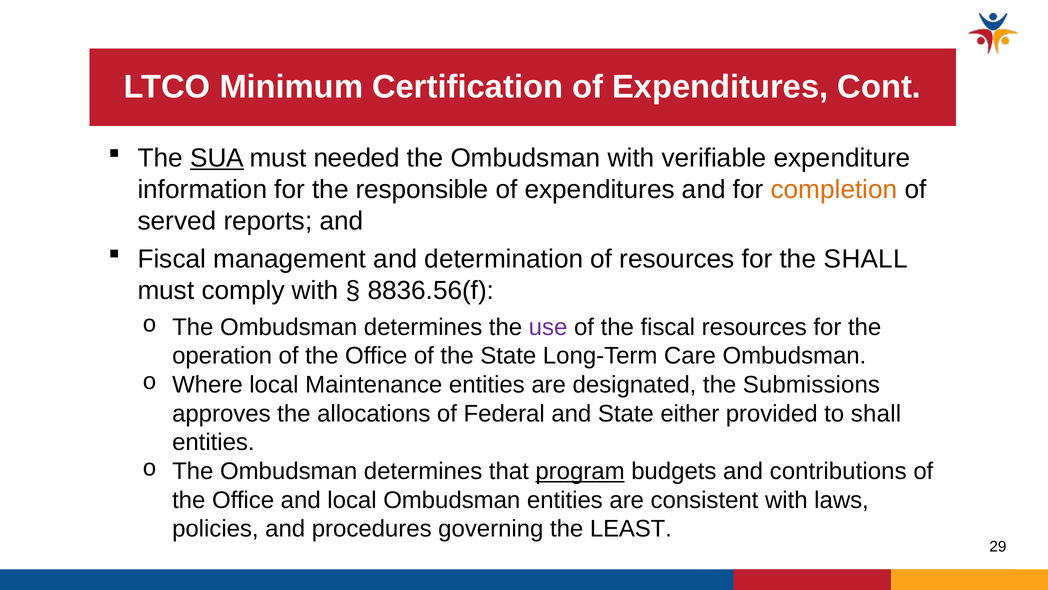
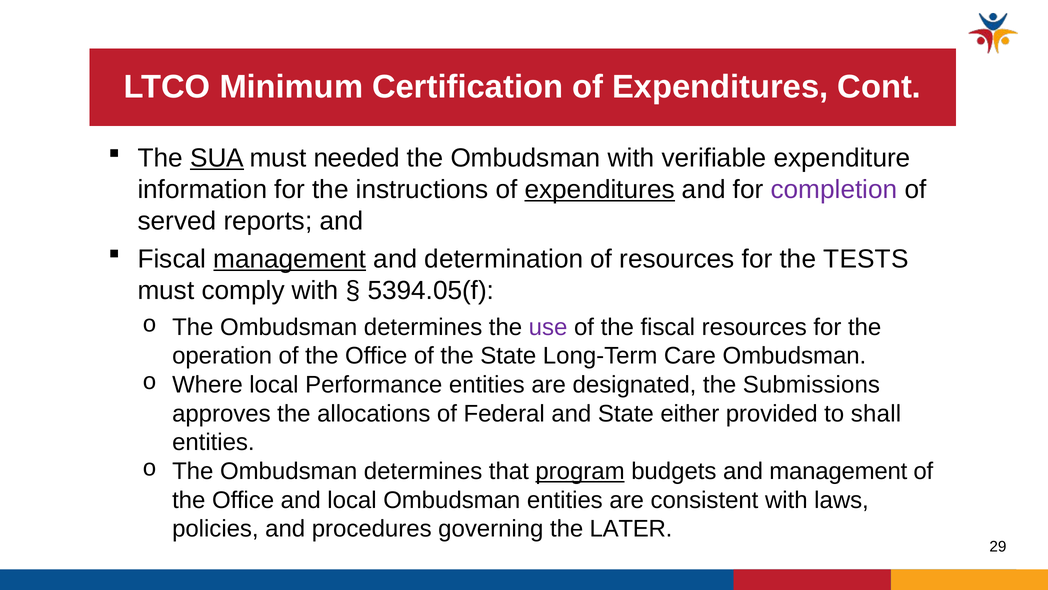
responsible: responsible -> instructions
expenditures at (600, 189) underline: none -> present
completion colour: orange -> purple
management at (290, 259) underline: none -> present
the SHALL: SHALL -> TESTS
8836.56(f: 8836.56(f -> 5394.05(f
Maintenance: Maintenance -> Performance
and contributions: contributions -> management
LEAST: LEAST -> LATER
